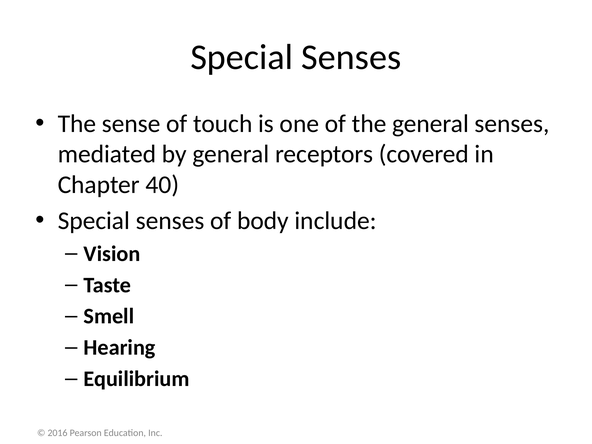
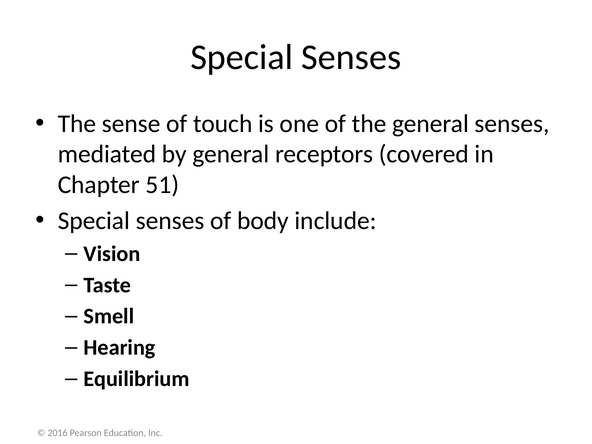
40: 40 -> 51
